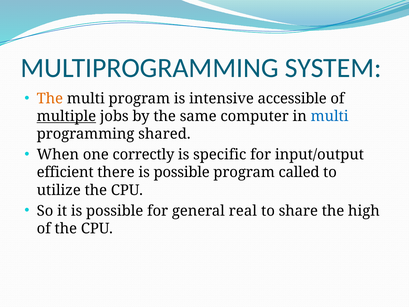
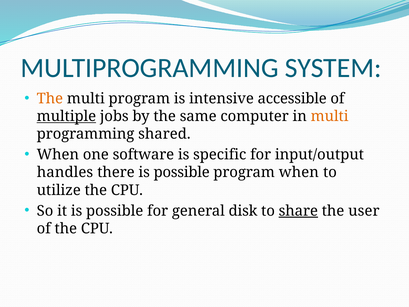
multi at (330, 116) colour: blue -> orange
correctly: correctly -> software
efficient: efficient -> handles
program called: called -> when
real: real -> disk
share underline: none -> present
high: high -> user
